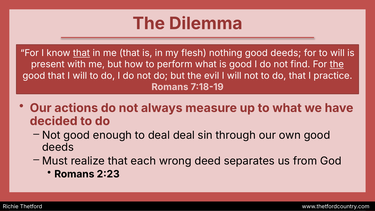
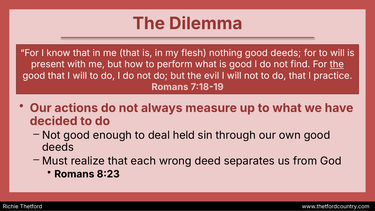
that at (81, 53) underline: present -> none
deal deal: deal -> held
2:23: 2:23 -> 8:23
